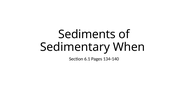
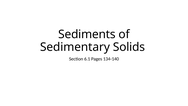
When: When -> Solids
